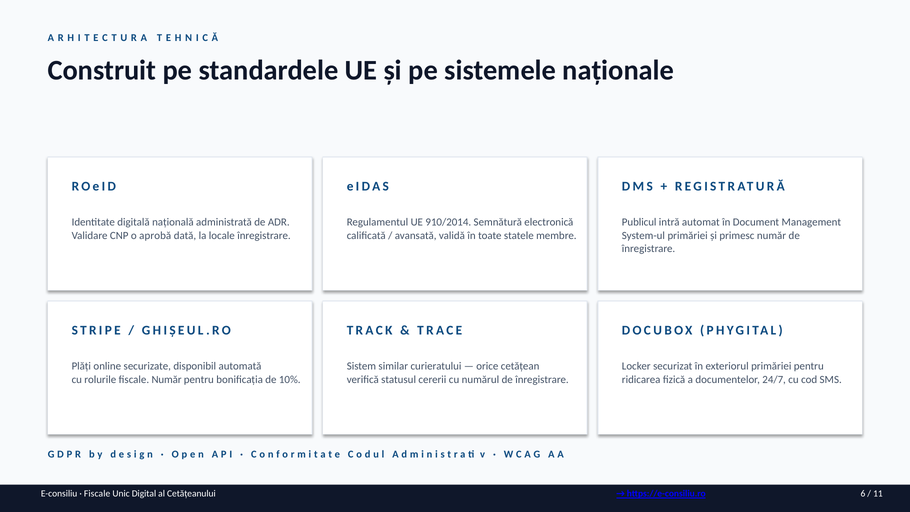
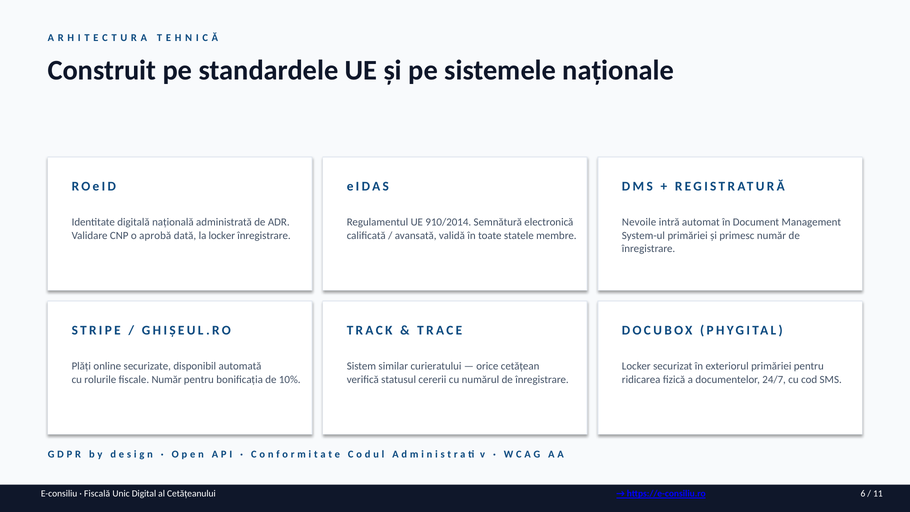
Publicul: Publicul -> Nevoile
la locale: locale -> locker
Fiscale at (97, 494): Fiscale -> Fiscală
